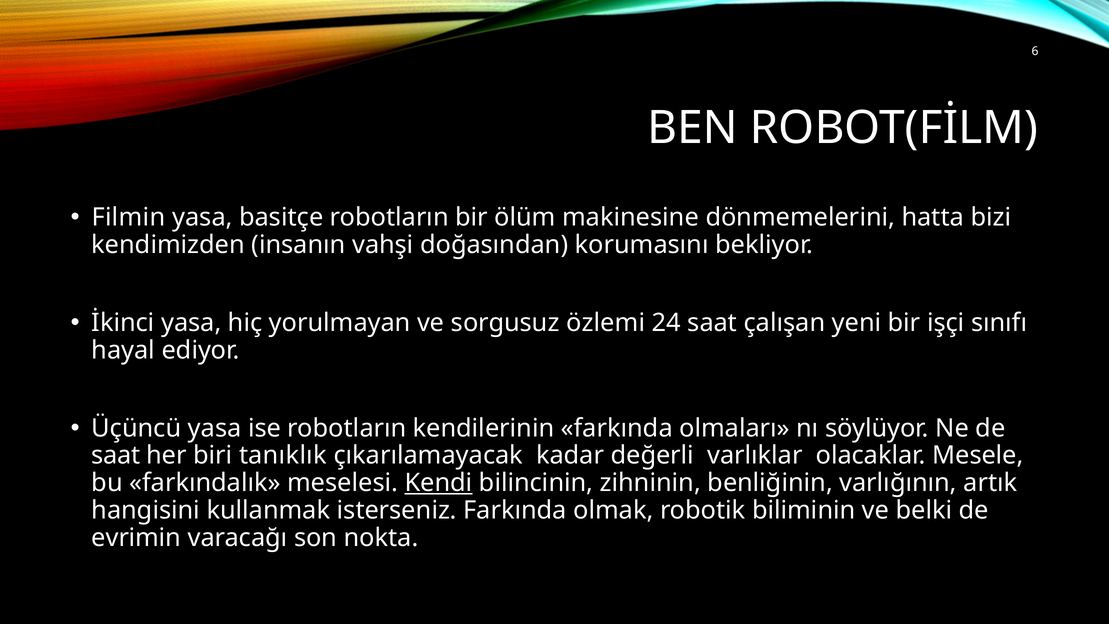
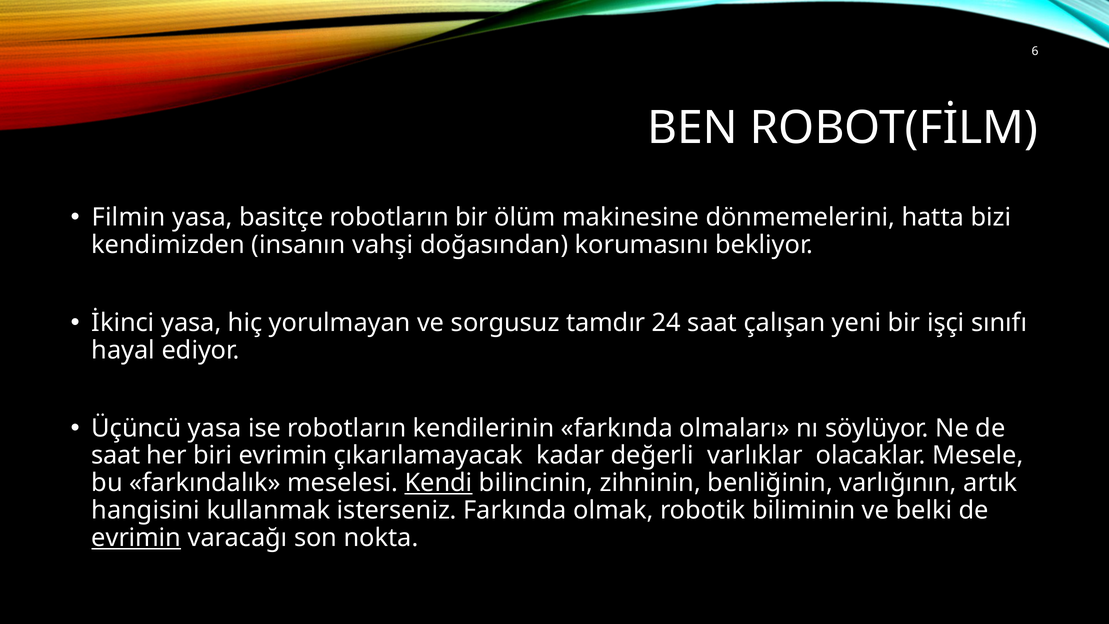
özlemi: özlemi -> tamdır
biri tanıklık: tanıklık -> evrimin
evrimin at (136, 538) underline: none -> present
